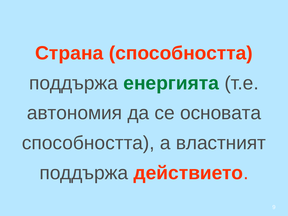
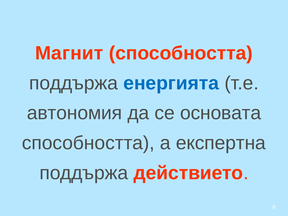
Страна: Страна -> Магнит
енергията colour: green -> blue
властният: властният -> експертна
